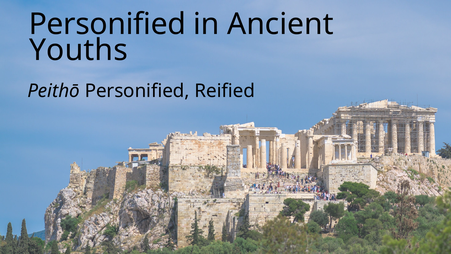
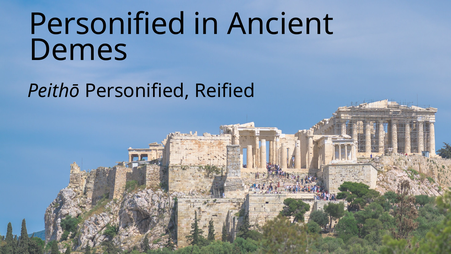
Youths: Youths -> Demes
